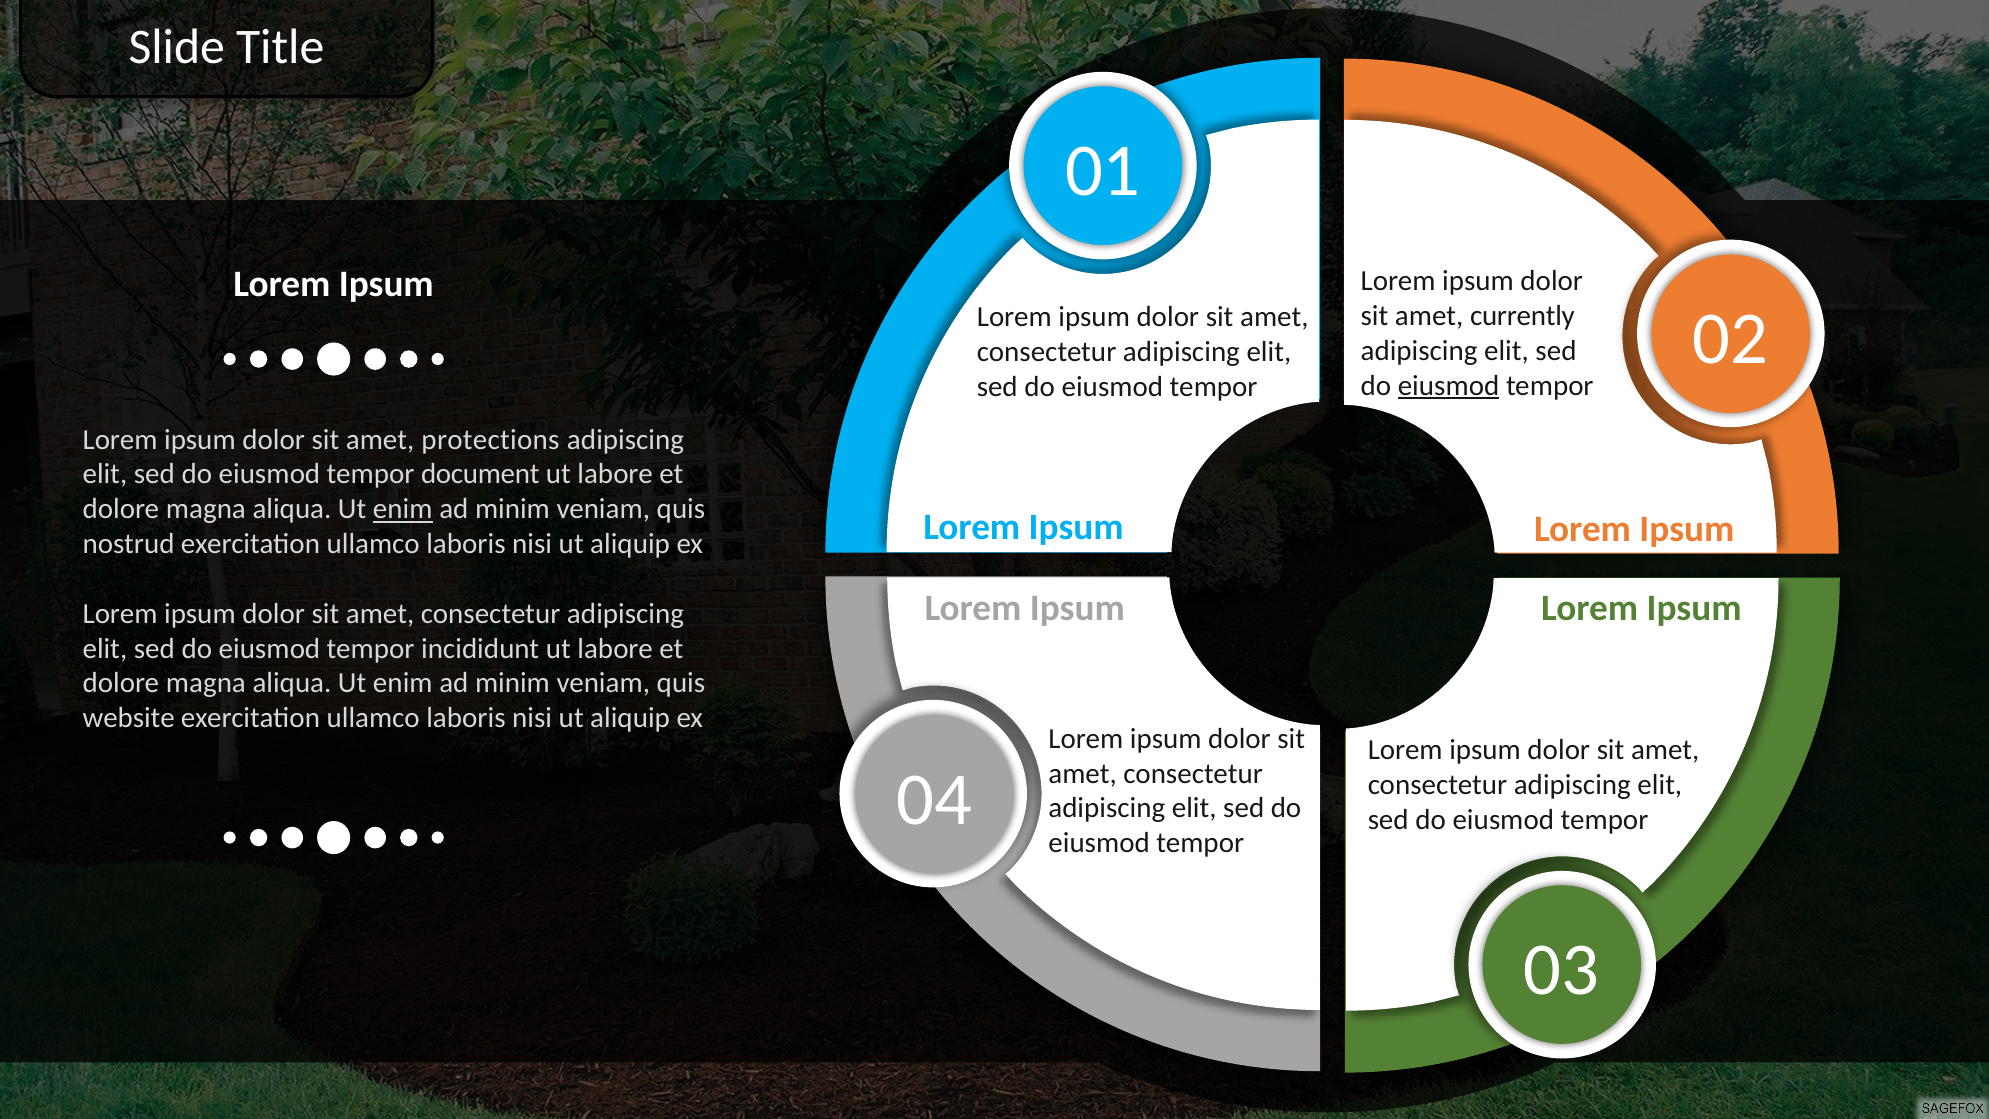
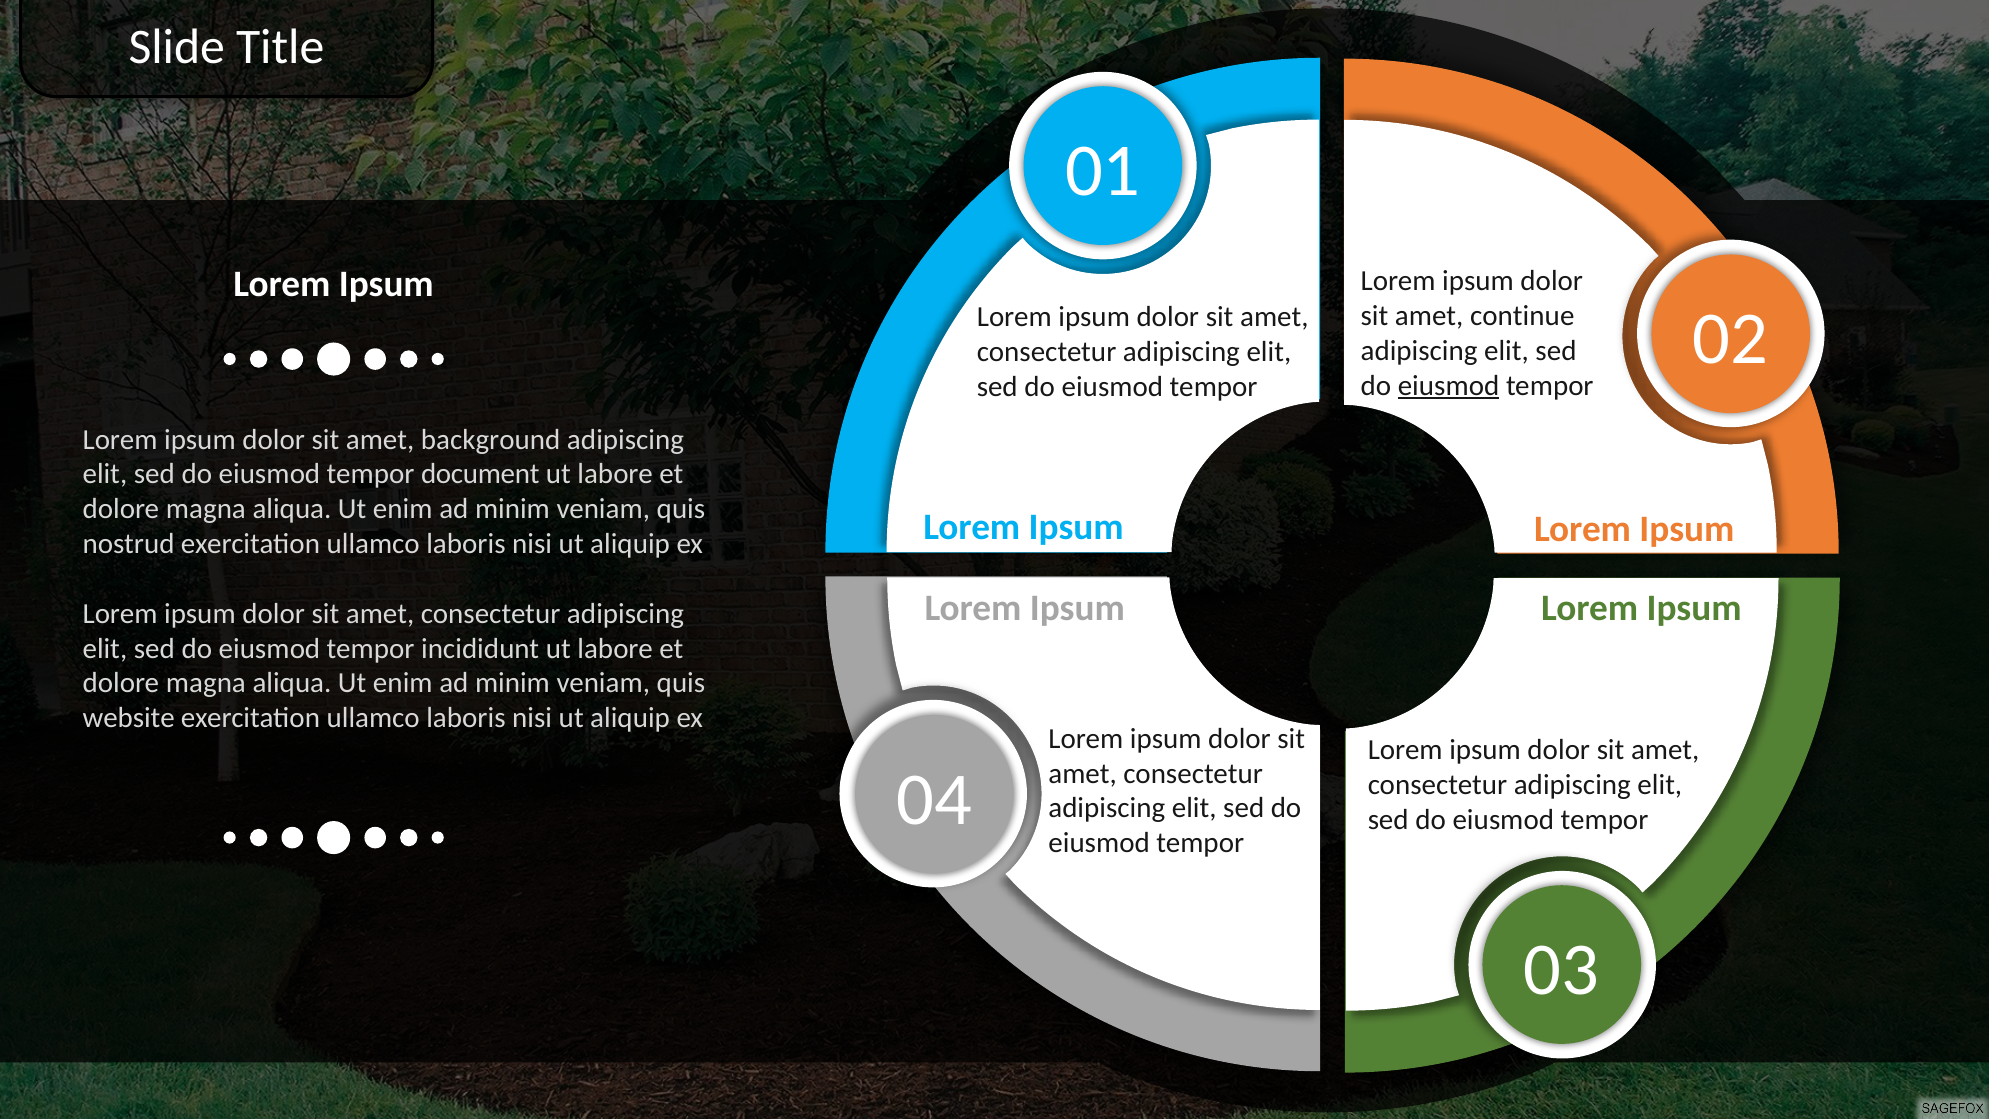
currently: currently -> continue
protections: protections -> background
enim at (403, 509) underline: present -> none
